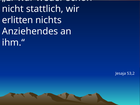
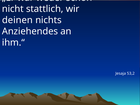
erlitten: erlitten -> deinen
